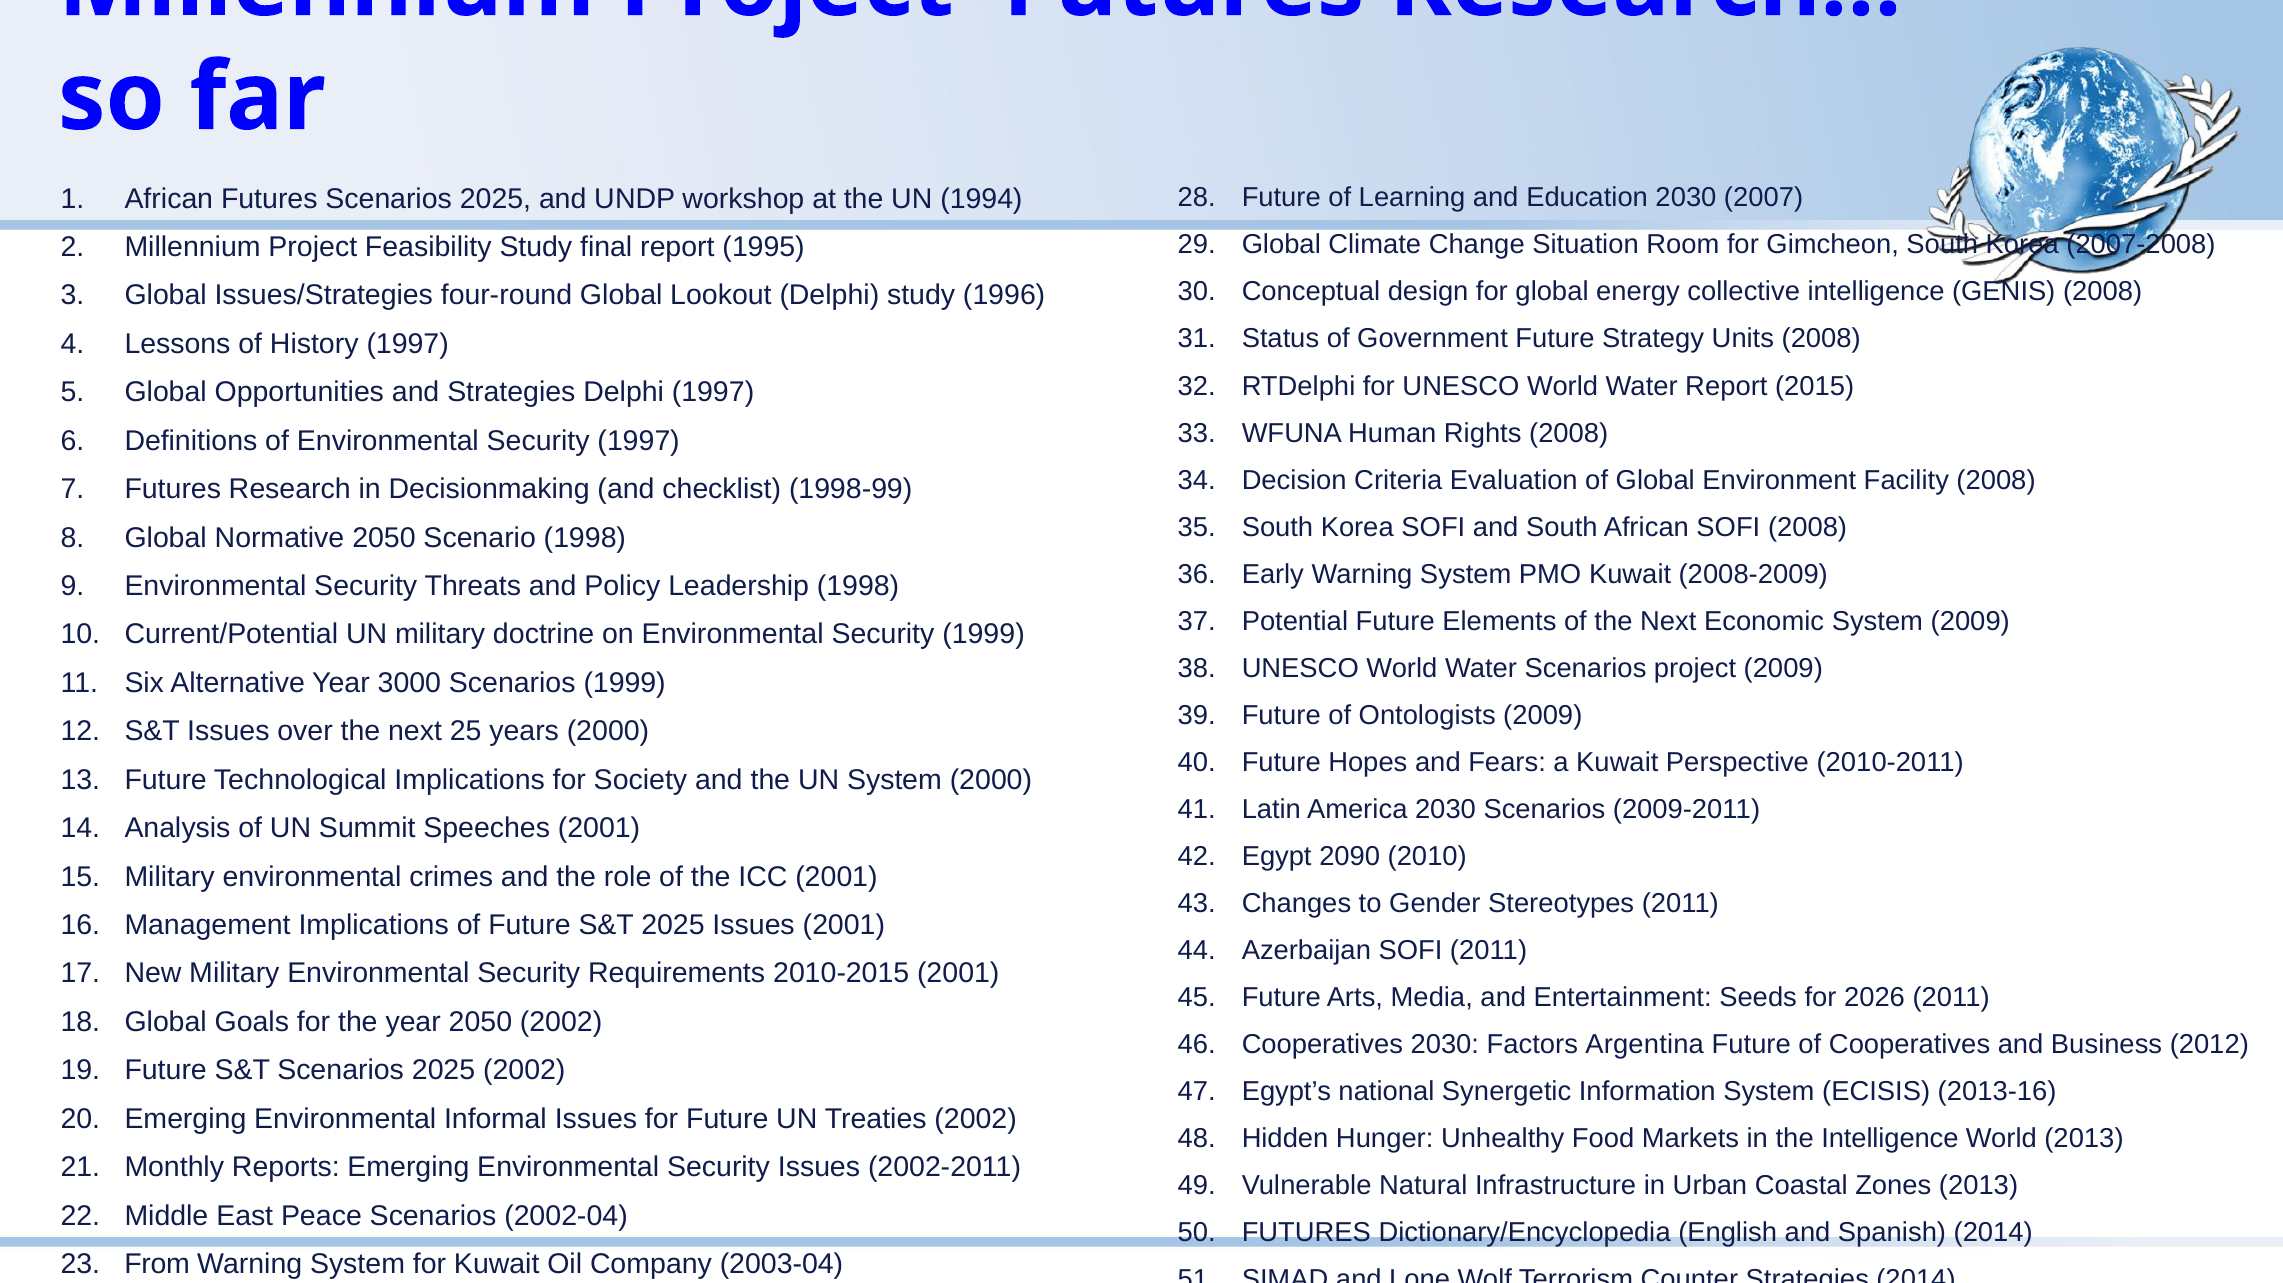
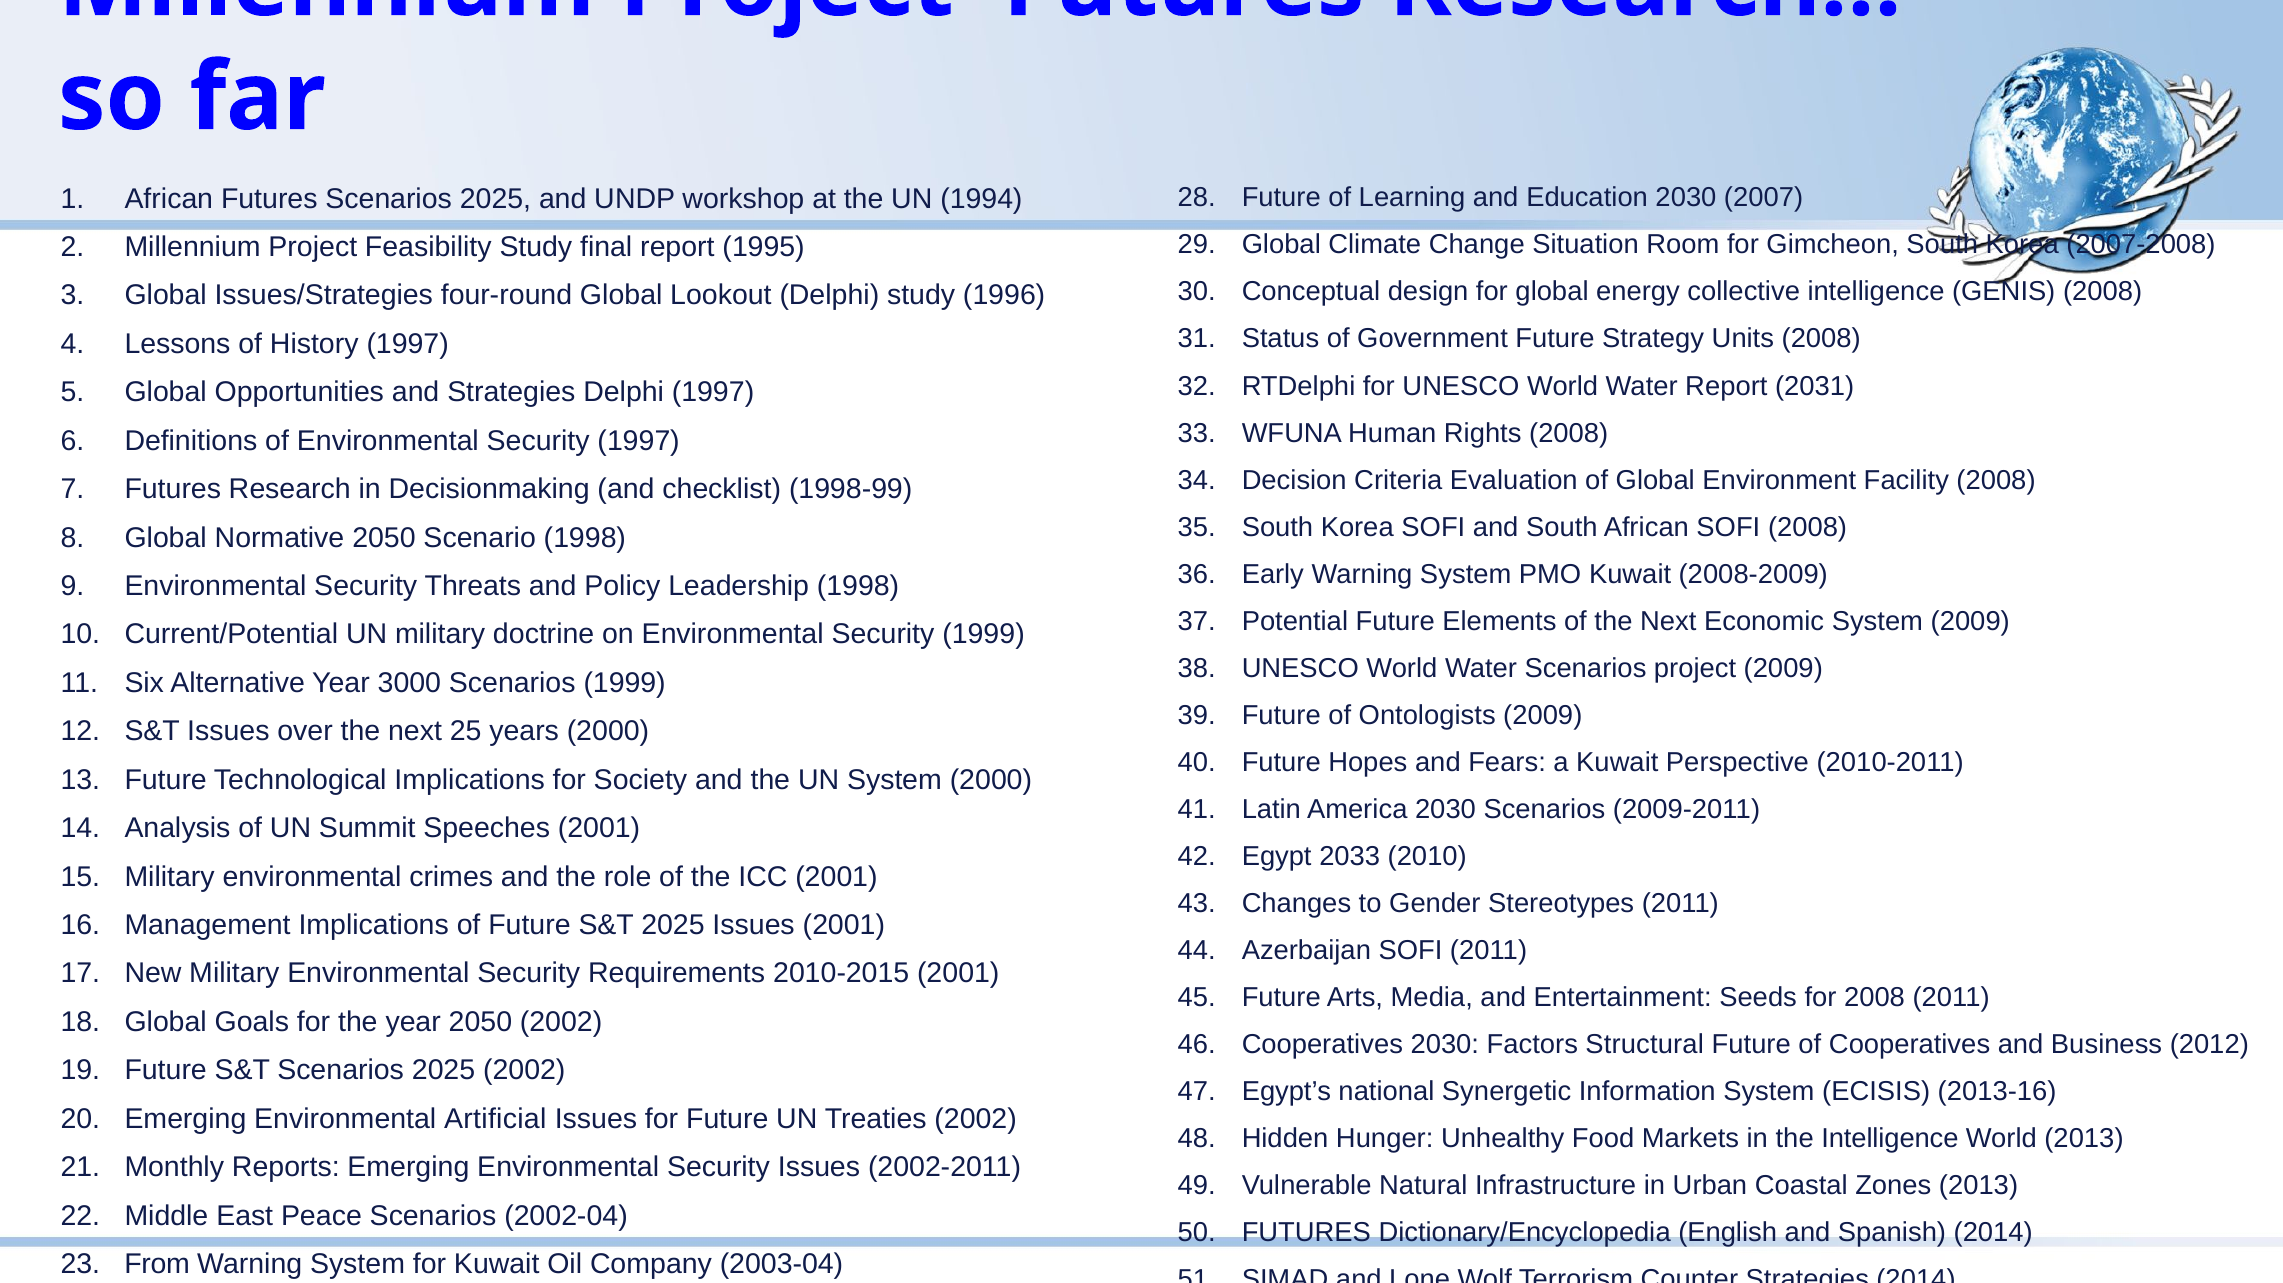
2015: 2015 -> 2031
2090: 2090 -> 2033
for 2026: 2026 -> 2008
Argentina: Argentina -> Structural
Informal: Informal -> Artificial
